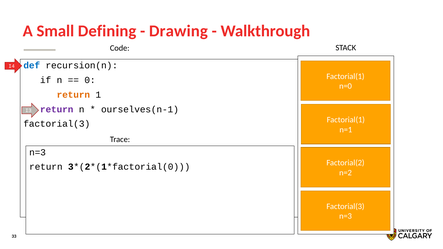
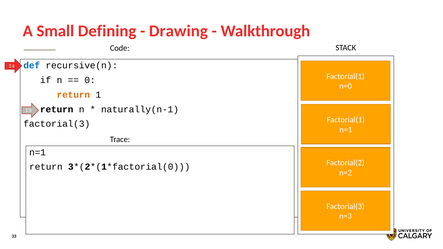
recursion(n: recursion(n -> recursive(n
return at (57, 109) colour: purple -> black
ourselves(n-1: ourselves(n-1 -> naturally(n-1
n=3 at (38, 152): n=3 -> n=1
